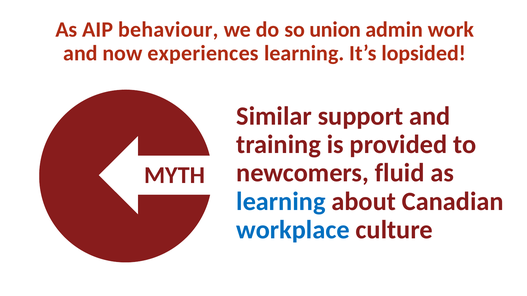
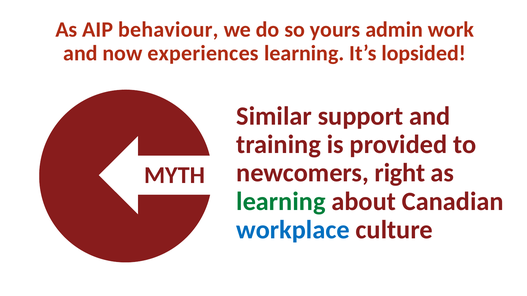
union: union -> yours
fluid: fluid -> right
learning at (281, 202) colour: blue -> green
